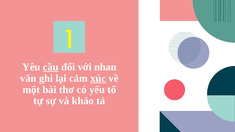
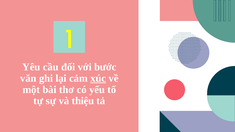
cầu underline: present -> none
nhan: nhan -> bước
khảo: khảo -> thiệu
